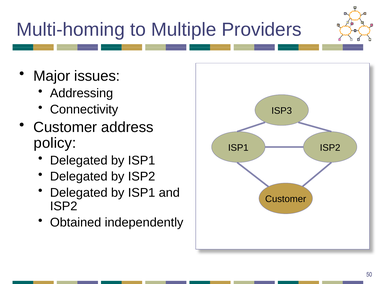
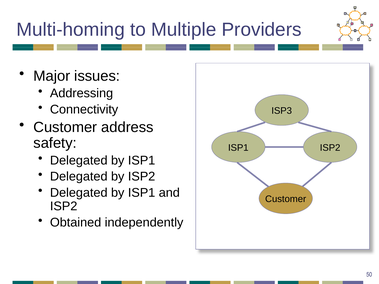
policy: policy -> safety
